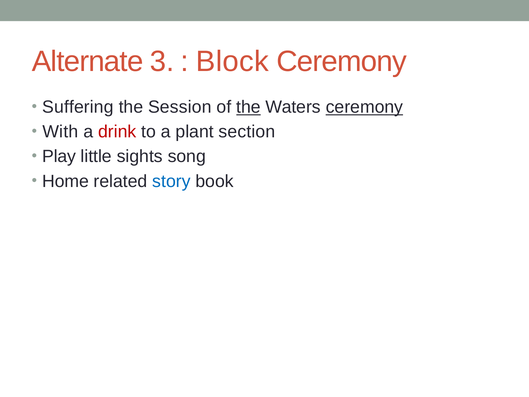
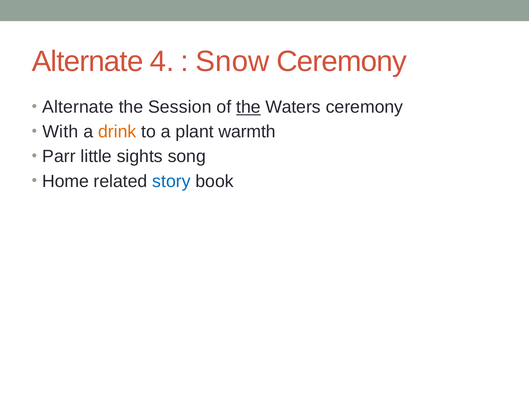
3: 3 -> 4
Block: Block -> Snow
Suffering at (78, 107): Suffering -> Alternate
ceremony at (364, 107) underline: present -> none
drink colour: red -> orange
section: section -> warmth
Play: Play -> Parr
